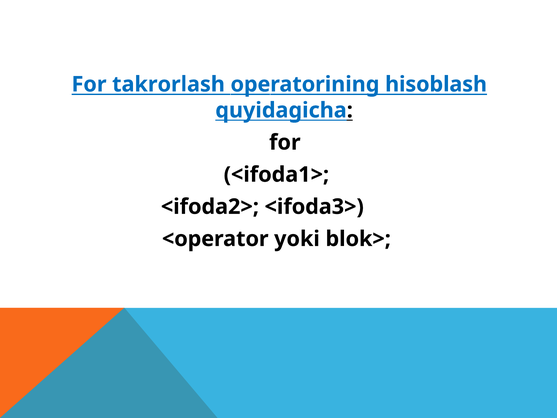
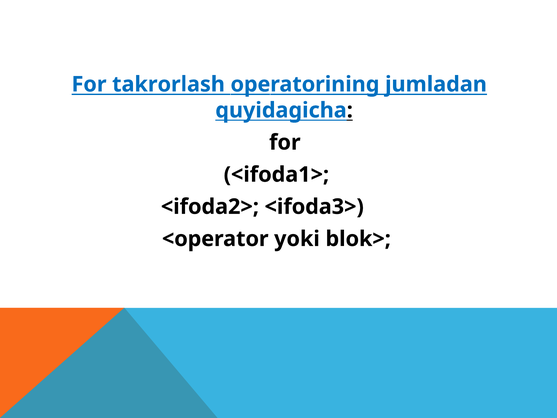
hisoblash: hisoblash -> jumladan
